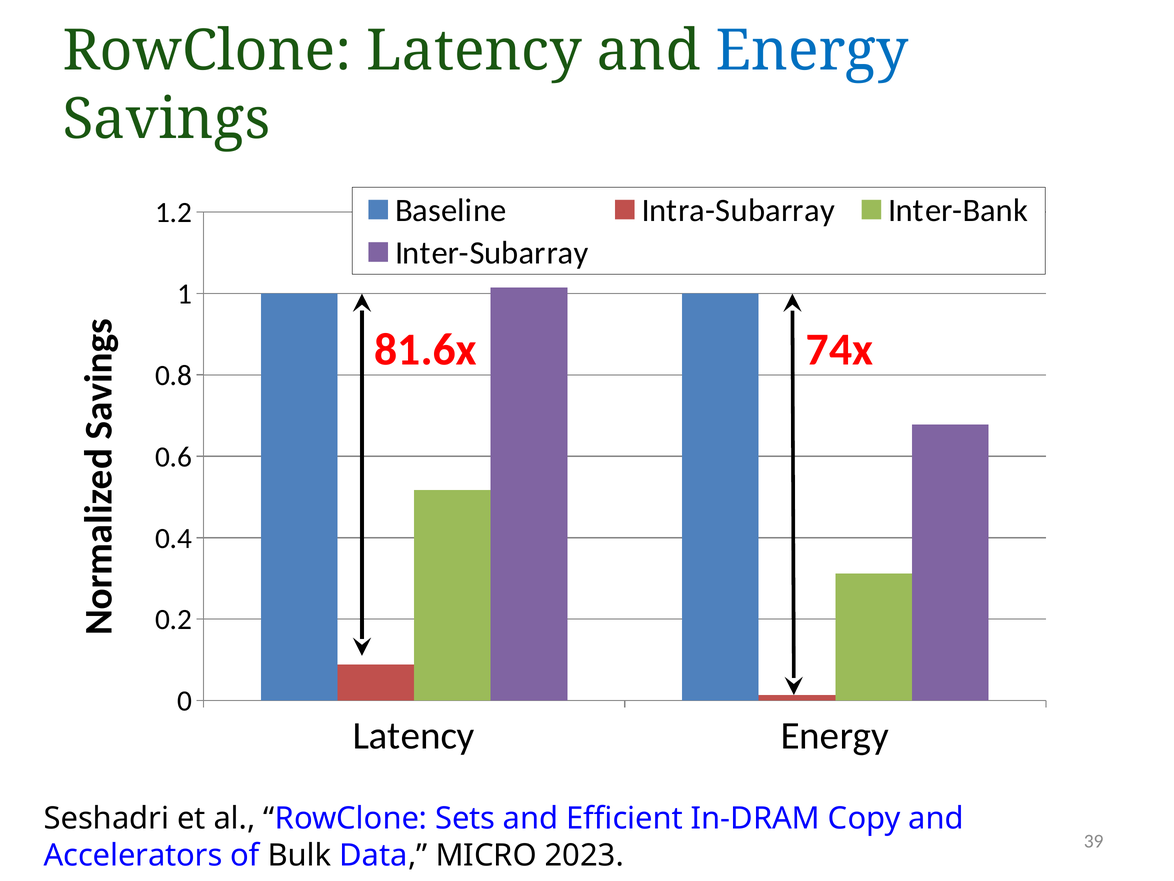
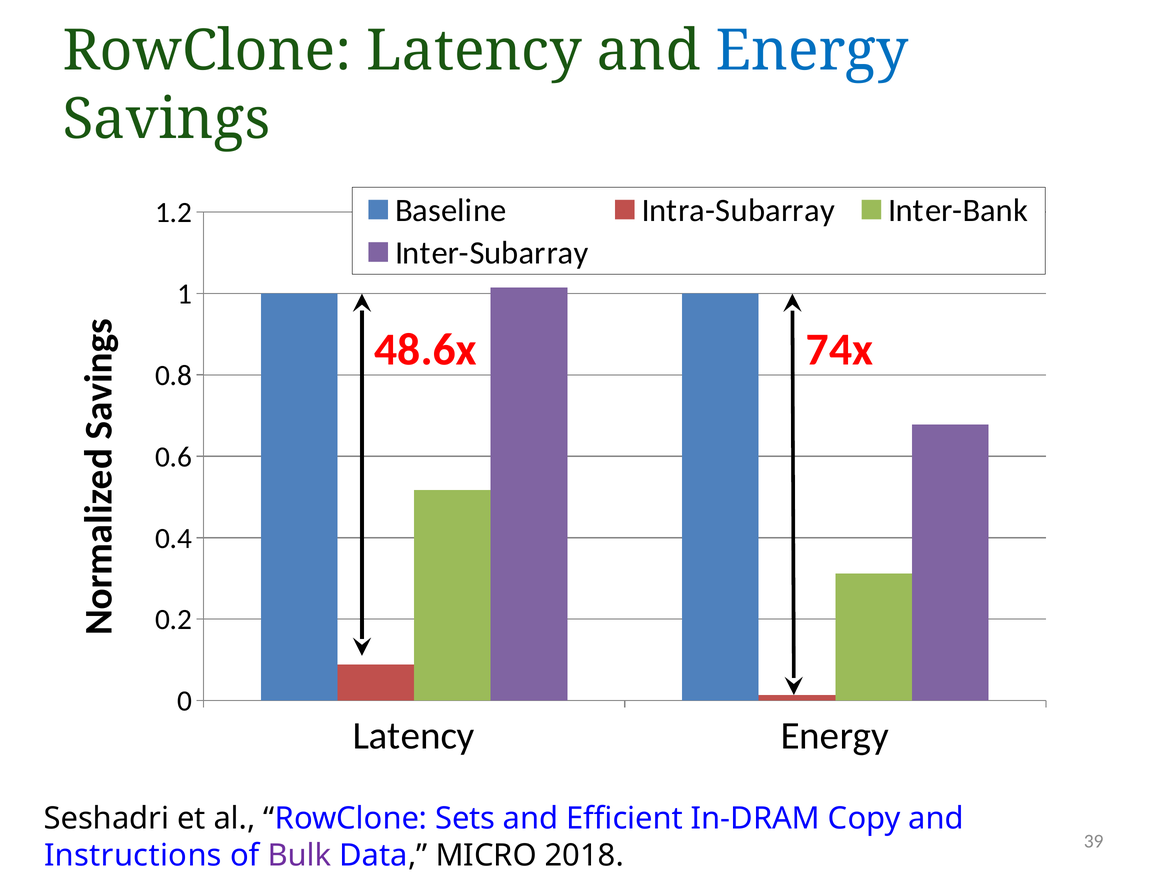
81.6x: 81.6x -> 48.6x
Accelerators: Accelerators -> Instructions
Bulk colour: black -> purple
2023: 2023 -> 2018
